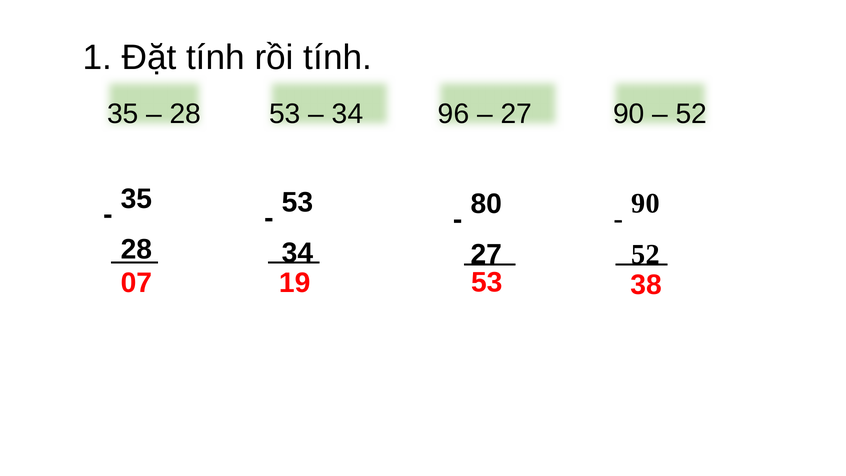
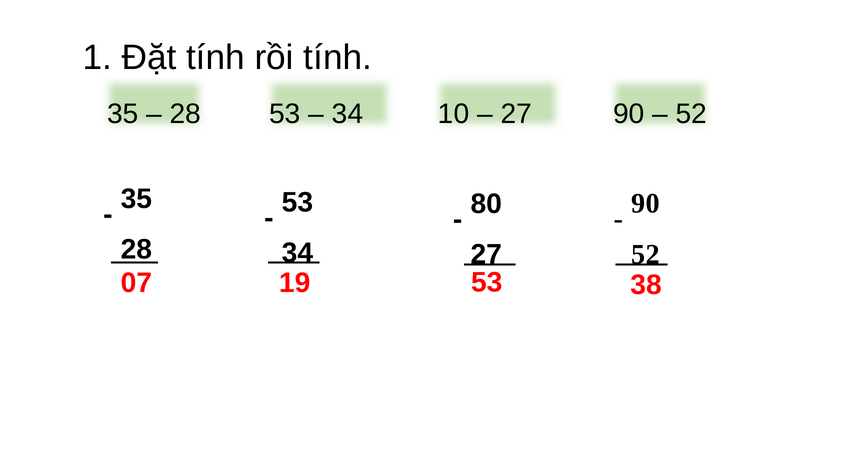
96: 96 -> 10
